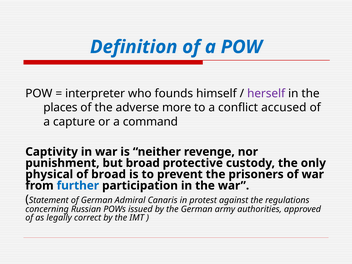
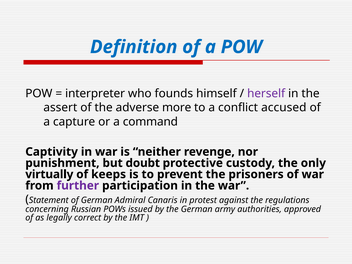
places: places -> assert
but broad: broad -> doubt
physical: physical -> virtually
of broad: broad -> keeps
further colour: blue -> purple
